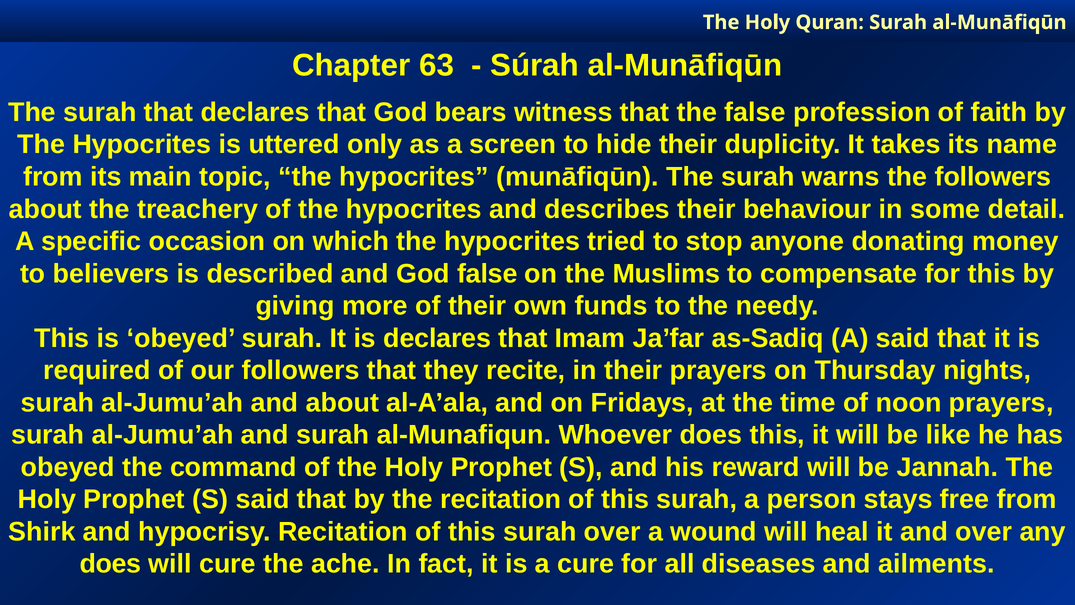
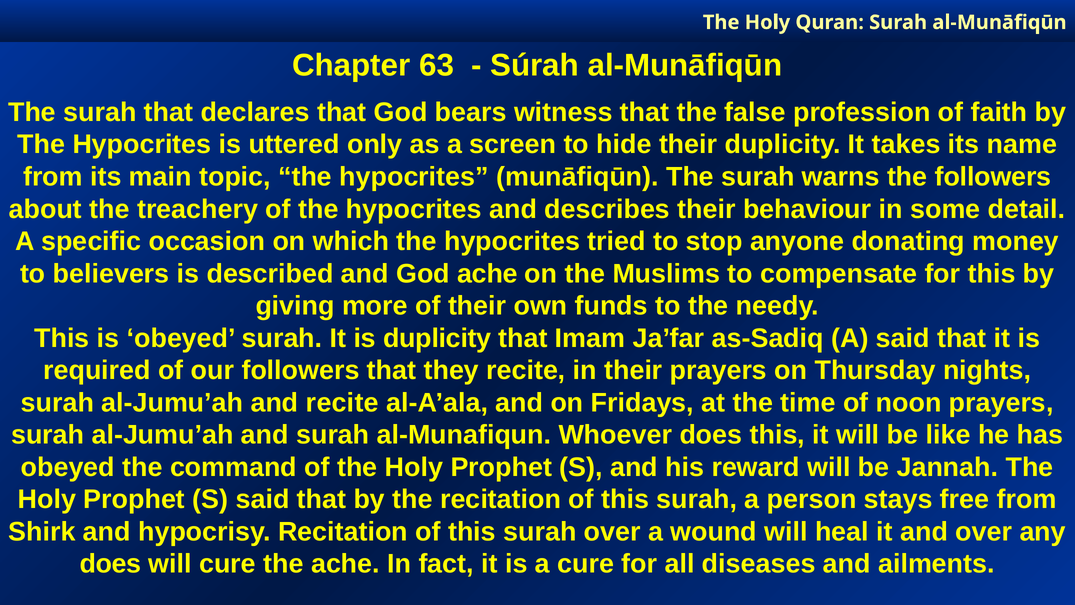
God false: false -> ache
is declares: declares -> duplicity
and about: about -> recite
